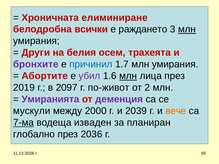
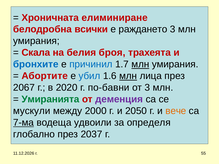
млн at (187, 29) underline: present -> none
Други: Други -> Скала
осем: осем -> броя
бронхите colour: purple -> blue
млн at (140, 64) underline: none -> present
убил colour: purple -> blue
2019: 2019 -> 2067
2097: 2097 -> 2020
по-живот: по-живот -> по-бавни
от 2: 2 -> 3
Умиранията colour: purple -> green
2039: 2039 -> 2050
изваден: изваден -> удвоили
планиран: планиран -> определя
2036: 2036 -> 2037
